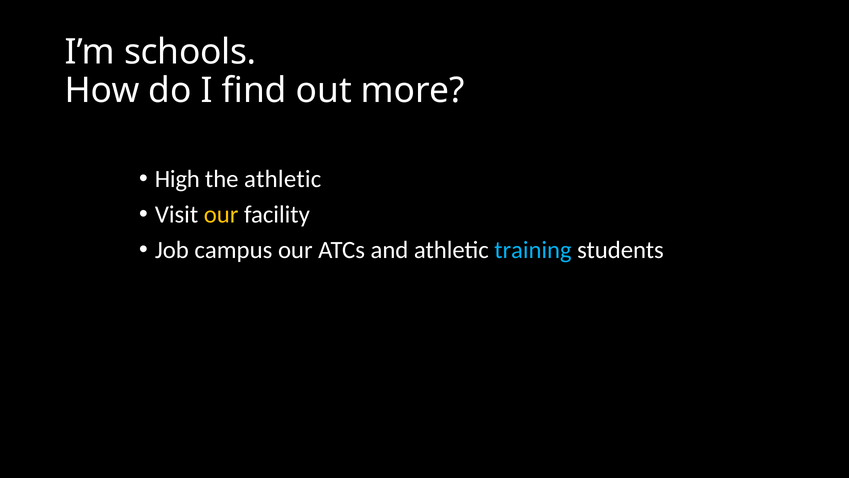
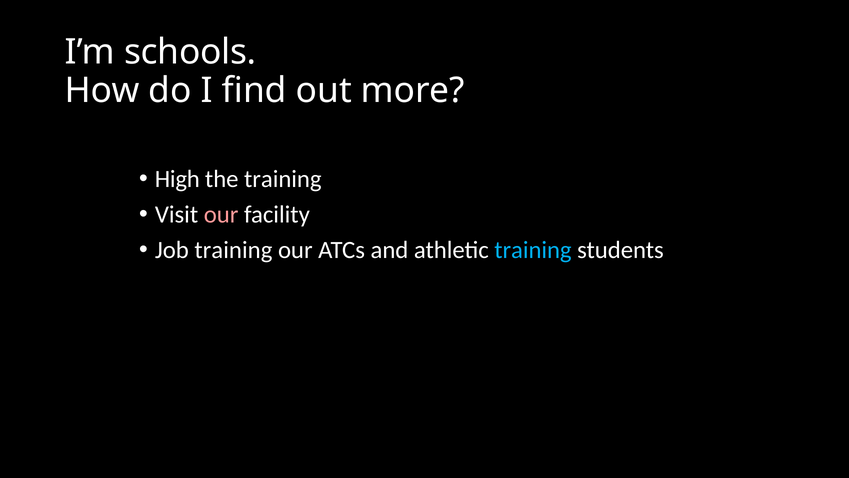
the athletic: athletic -> training
our at (221, 214) colour: yellow -> pink
Job campus: campus -> training
